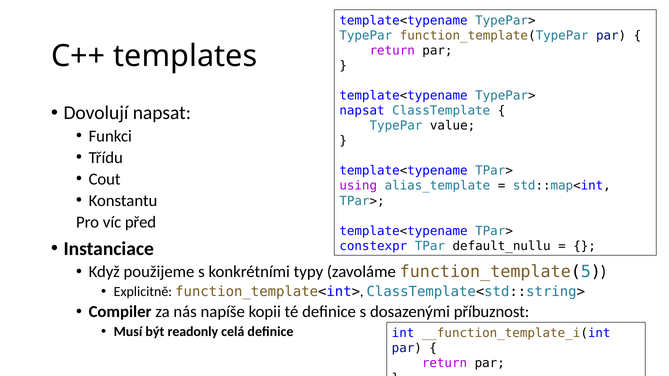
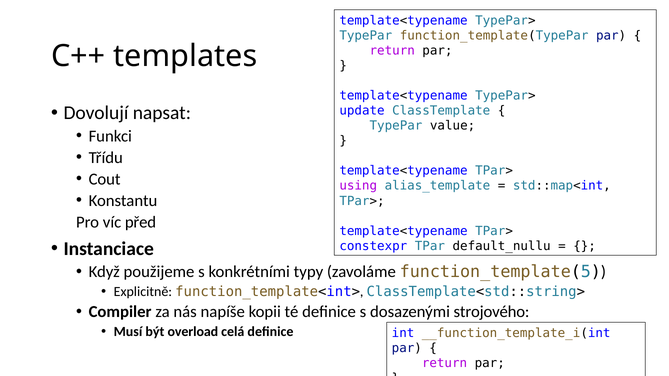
napsat at (362, 111): napsat -> update
příbuznost: příbuznost -> strojového
readonly: readonly -> overload
